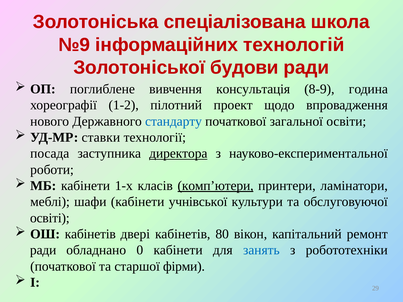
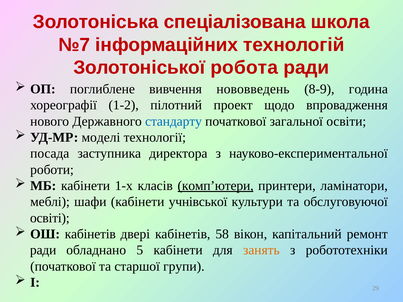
№9: №9 -> №7
будови: будови -> робота
консультація: консультація -> нововведень
ставки: ставки -> моделі
директора underline: present -> none
80: 80 -> 58
0: 0 -> 5
занять colour: blue -> orange
фірми: фірми -> групи
